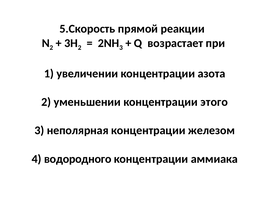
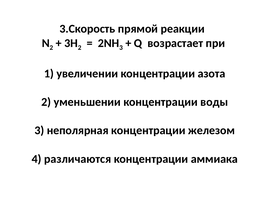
5.Скорость: 5.Скорость -> 3.Скорость
этого: этого -> воды
водородного: водородного -> различаются
